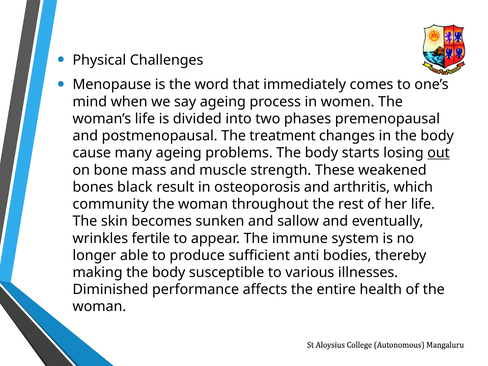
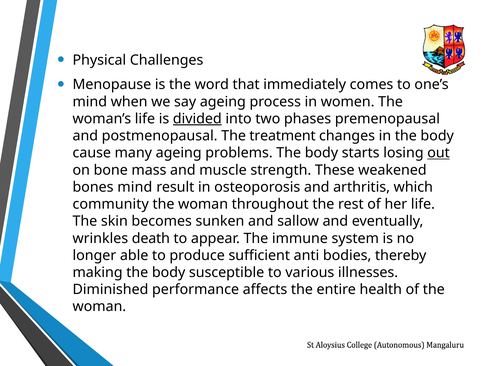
divided underline: none -> present
bones black: black -> mind
fertile: fertile -> death
